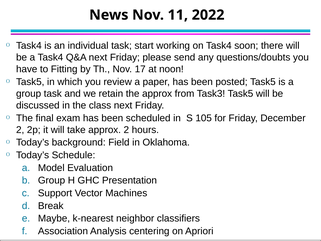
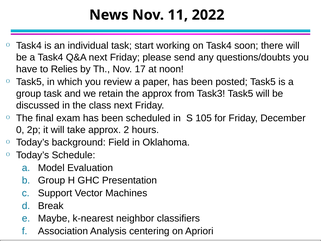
Fitting: Fitting -> Relies
2 at (20, 130): 2 -> 0
